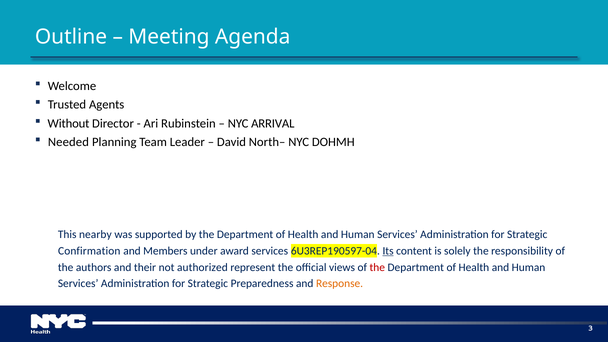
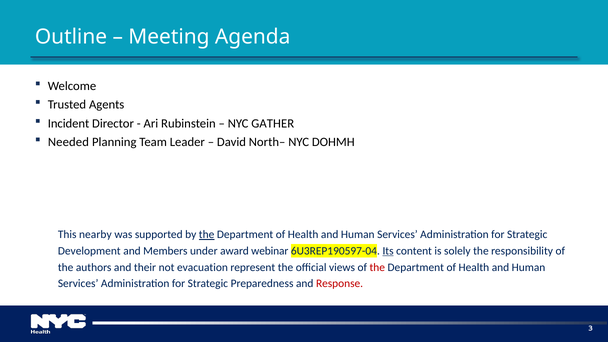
Without: Without -> Incident
ARRIVAL: ARRIVAL -> GATHER
the at (207, 235) underline: none -> present
Confirmation: Confirmation -> Development
award services: services -> webinar
authorized: authorized -> evacuation
Response colour: orange -> red
